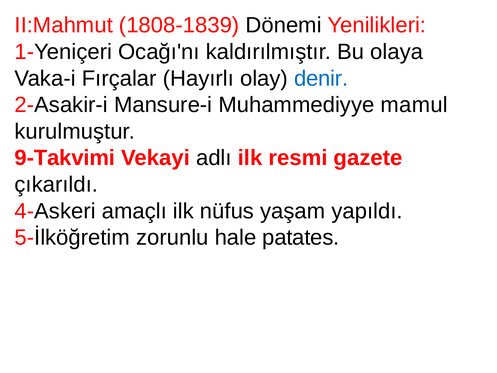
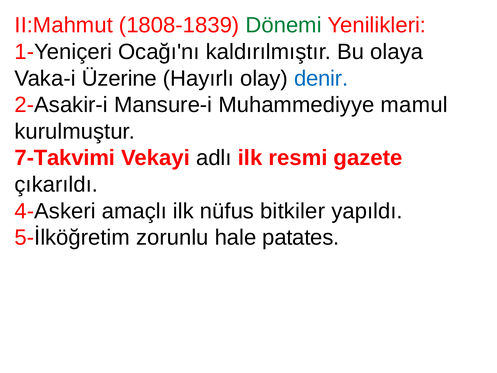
Dönemi colour: black -> green
Fırçalar: Fırçalar -> Üzerine
9-Takvimi: 9-Takvimi -> 7-Takvimi
yaşam: yaşam -> bitkiler
